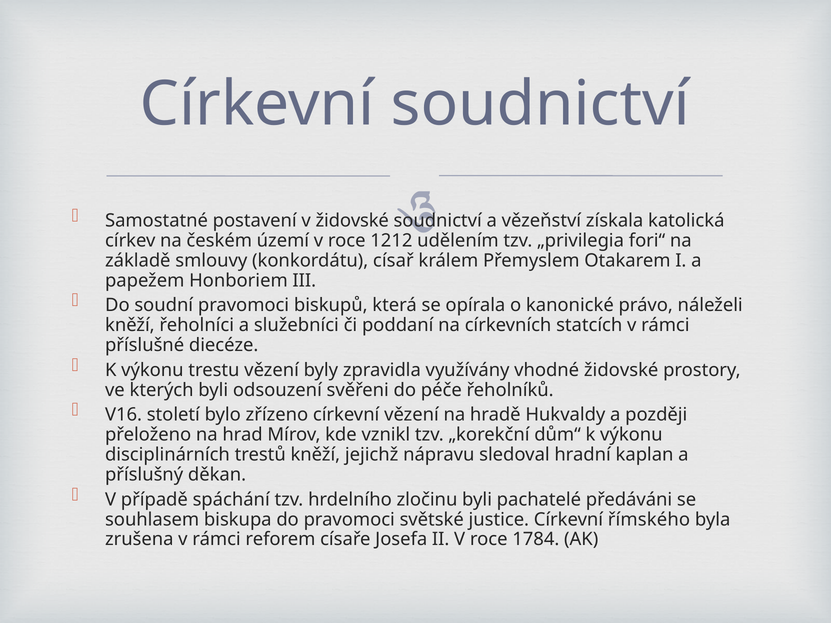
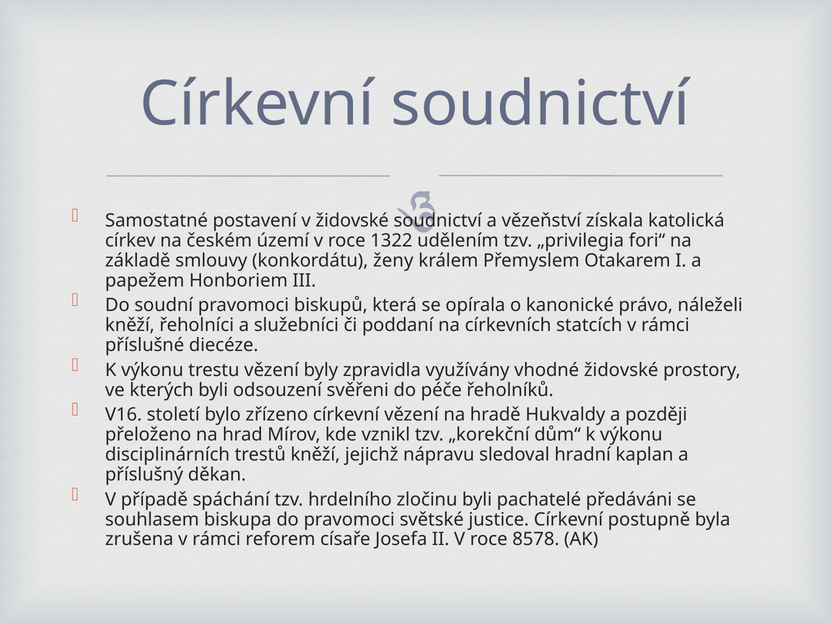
1212: 1212 -> 1322
císař: císař -> ženy
římského: římského -> postupně
1784: 1784 -> 8578
